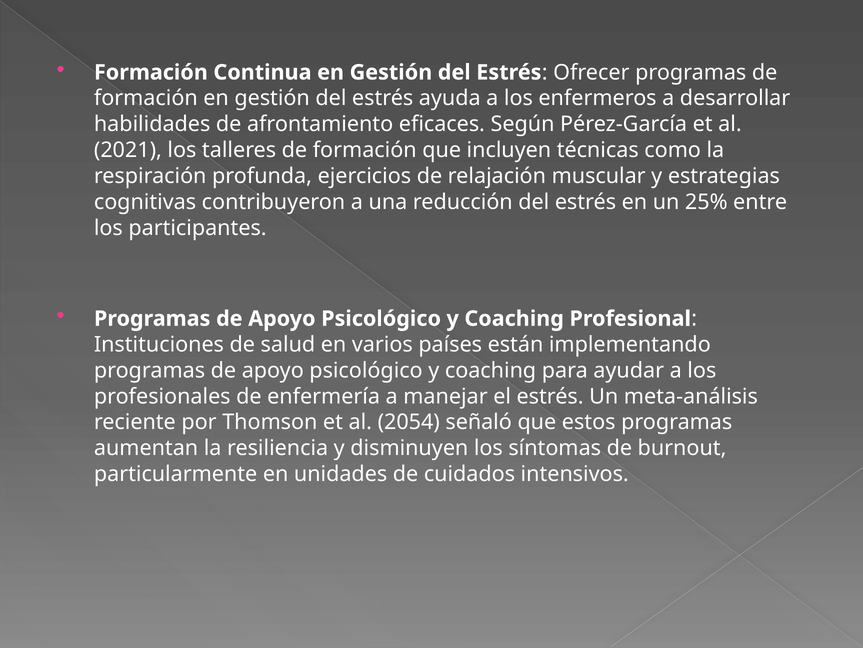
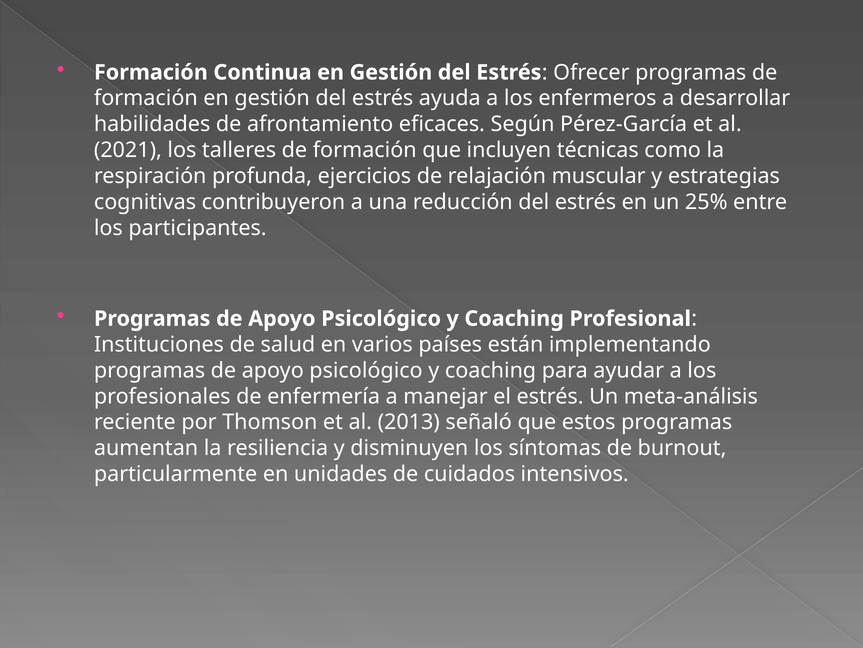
2054: 2054 -> 2013
